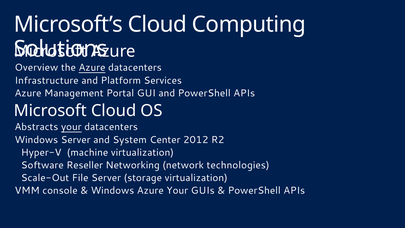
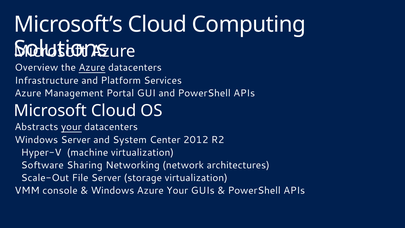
Reseller: Reseller -> Sharing
technologies: technologies -> architectures
